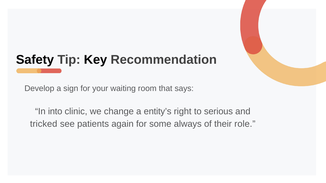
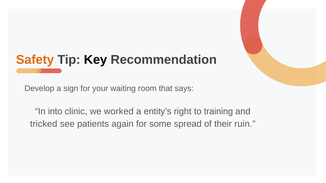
Safety colour: black -> orange
change: change -> worked
serious: serious -> training
always: always -> spread
role: role -> ruin
